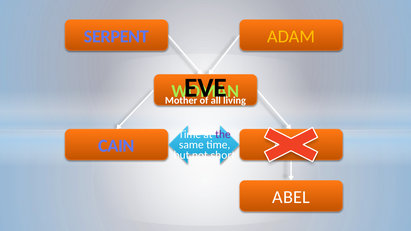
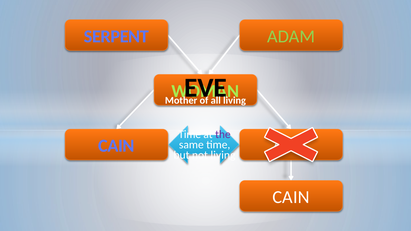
ADAM colour: yellow -> light green
not short: short -> living
ABEL at (291, 197): ABEL -> CAIN
